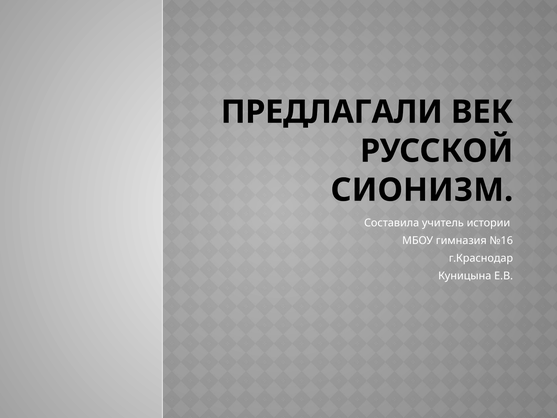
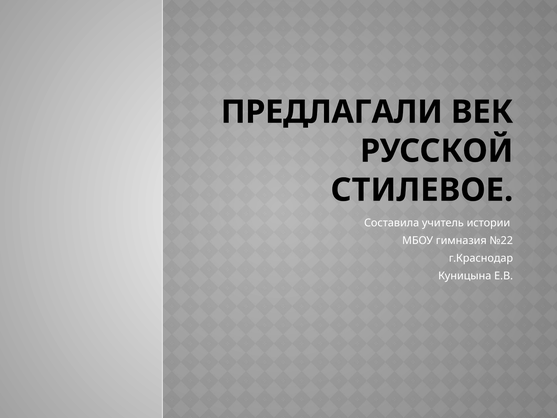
СИОНИЗМ: СИОНИЗМ -> СТИЛЕВОЕ
№16: №16 -> №22
